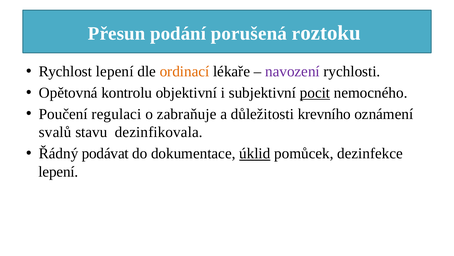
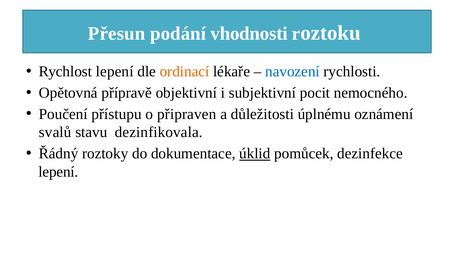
porušená: porušená -> vhodnosti
navození colour: purple -> blue
kontrolu: kontrolu -> přípravě
pocit underline: present -> none
regulaci: regulaci -> přístupu
zabraňuje: zabraňuje -> připraven
krevního: krevního -> úplnému
podávat: podávat -> roztoky
